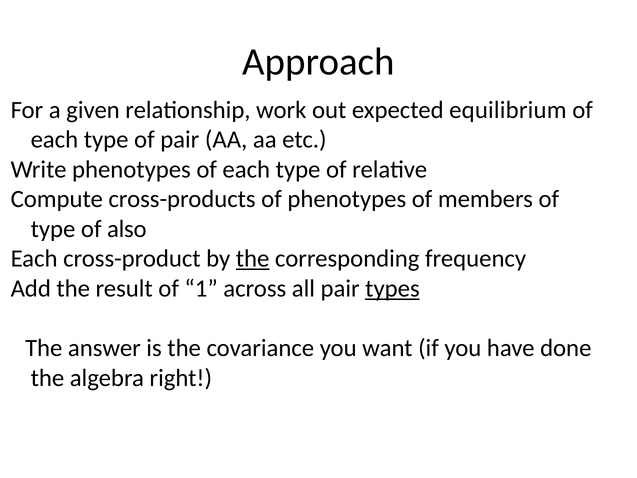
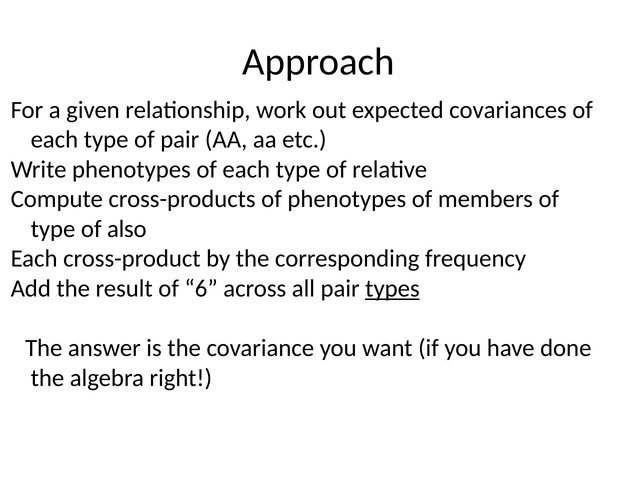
equilibrium: equilibrium -> covariances
the at (253, 259) underline: present -> none
of 1: 1 -> 6
